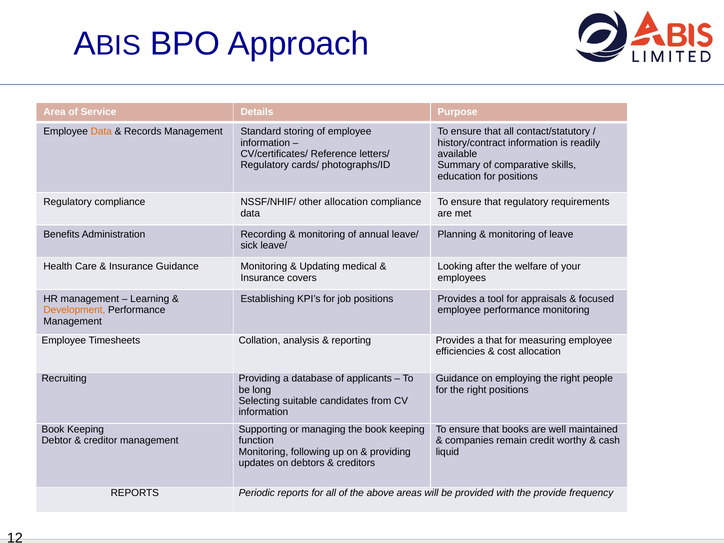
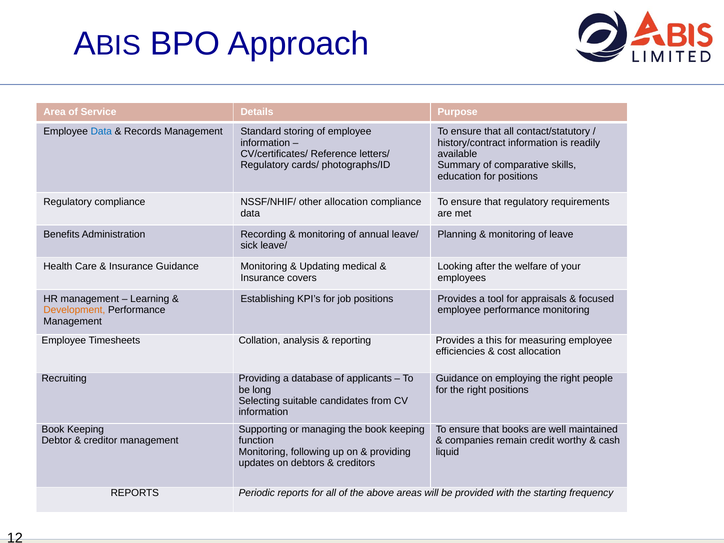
Data at (101, 131) colour: orange -> blue
a that: that -> this
provide: provide -> starting
